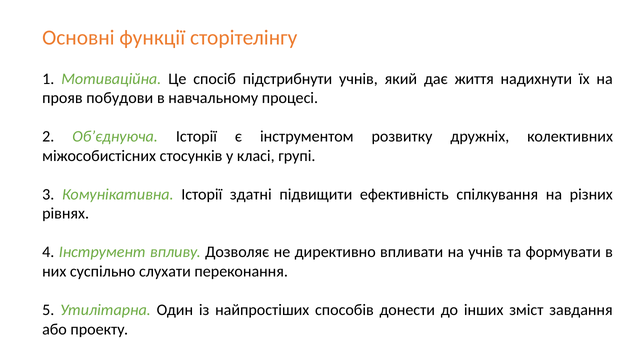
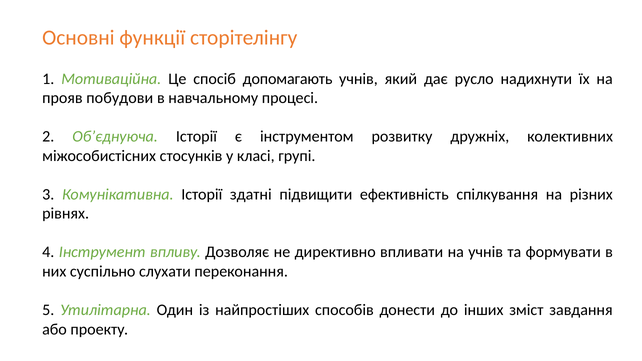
підстрибнути: підстрибнути -> допомагають
життя: життя -> русло
